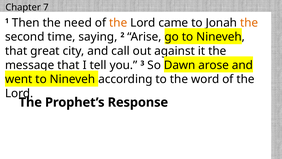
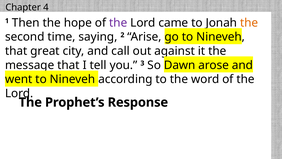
7: 7 -> 4
need: need -> hope
the at (118, 23) colour: orange -> purple
